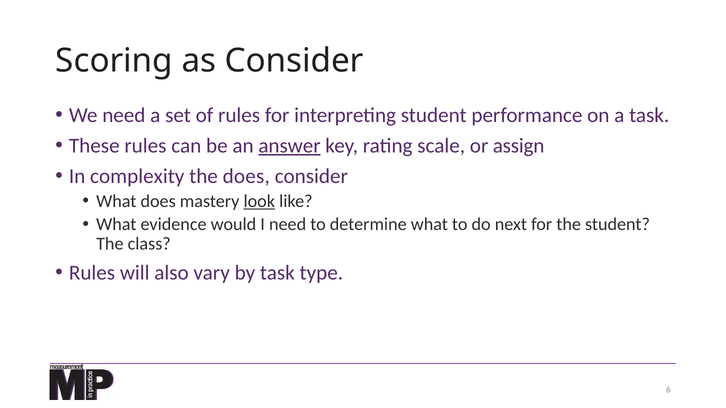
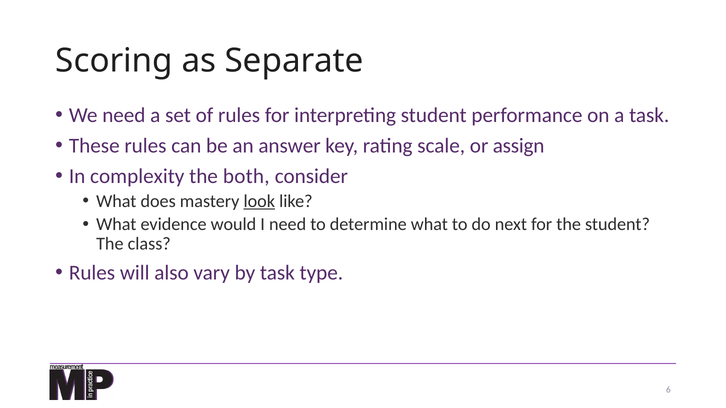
as Consider: Consider -> Separate
answer underline: present -> none
the does: does -> both
